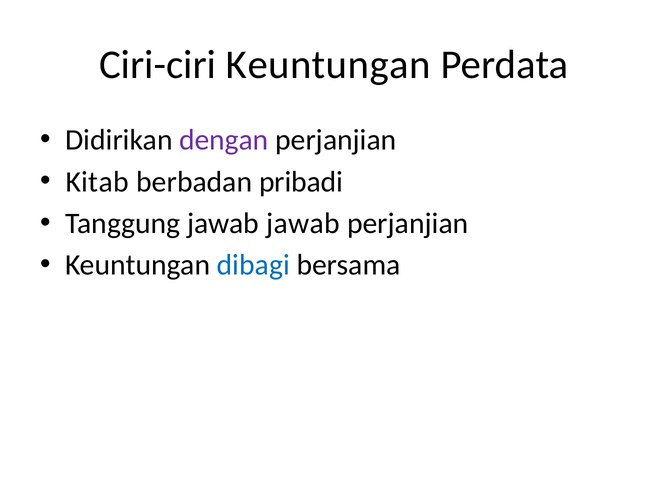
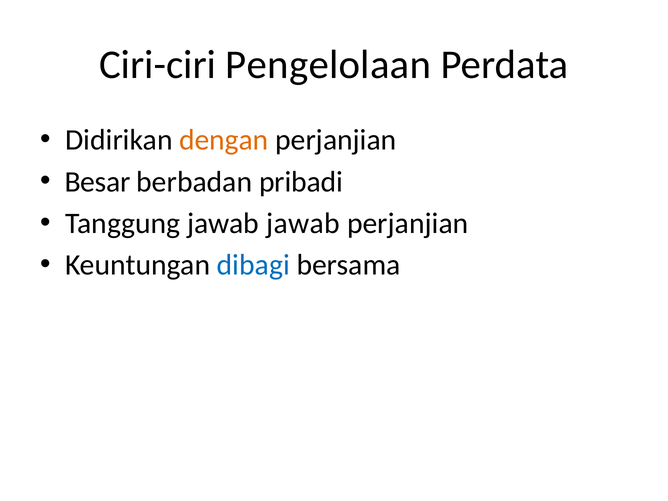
Ciri-ciri Keuntungan: Keuntungan -> Pengelolaan
dengan colour: purple -> orange
Kitab: Kitab -> Besar
